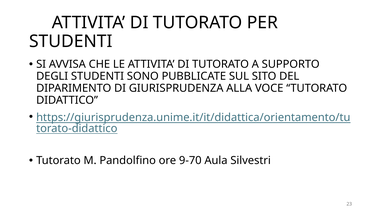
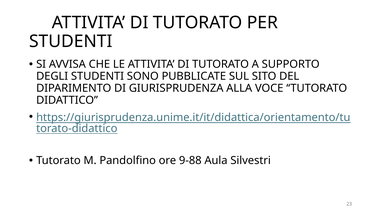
9-70: 9-70 -> 9-88
